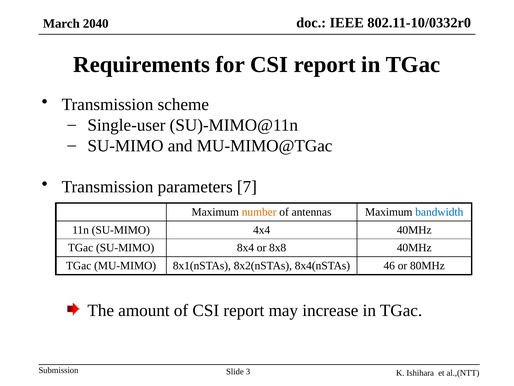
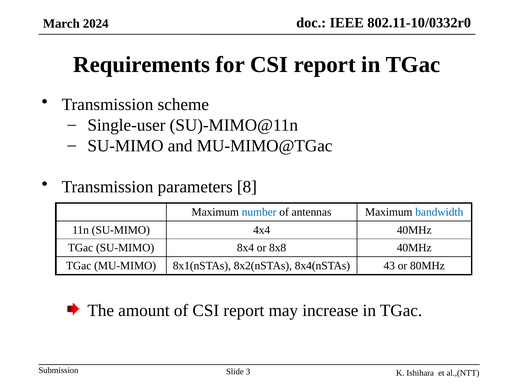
2040: 2040 -> 2024
7: 7 -> 8
number colour: orange -> blue
46: 46 -> 43
